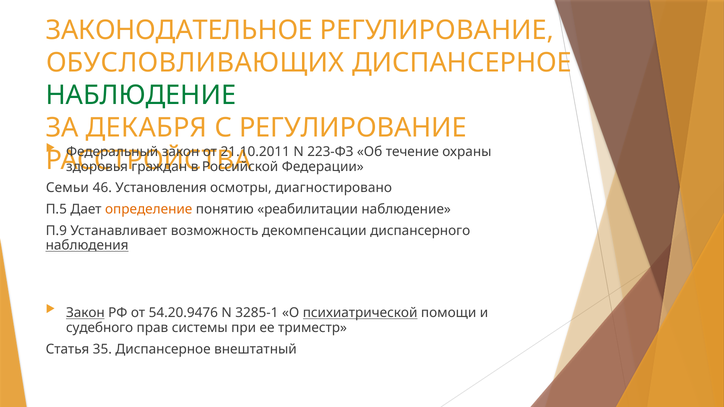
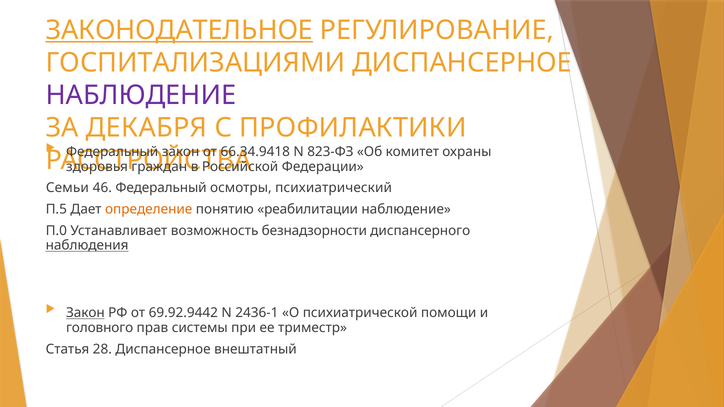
ЗАКОНОДАТЕЛЬНОЕ underline: none -> present
ОБУСЛОВЛИВАЮЩИХ: ОБУСЛОВЛИВАЮЩИХ -> ГОСПИТАЛИЗАЦИЯМИ
НАБЛЮДЕНИЕ at (141, 95) colour: green -> purple
С РЕГУЛИРОВАНИЕ: РЕГУЛИРОВАНИЕ -> ПРОФИЛАКТИКИ
21.10.2011: 21.10.2011 -> 66.34.9418
223-ФЗ: 223-ФЗ -> 823-ФЗ
течение: течение -> комитет
46 Установления: Установления -> Федеральный
диагностировано: диагностировано -> психиатрический
П.9: П.9 -> П.0
декомпенсации: декомпенсации -> безнадзорности
54.20.9476: 54.20.9476 -> 69.92.9442
3285-1: 3285-1 -> 2436-1
психиатрической underline: present -> none
судебного: судебного -> головного
35: 35 -> 28
